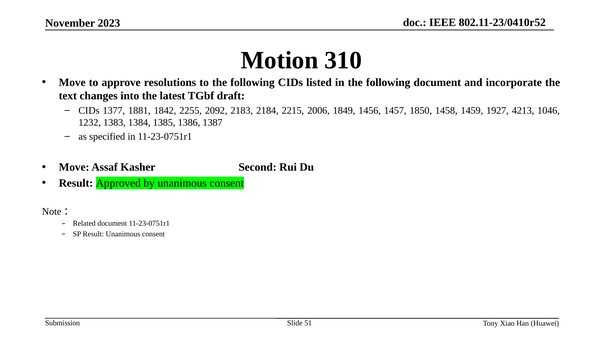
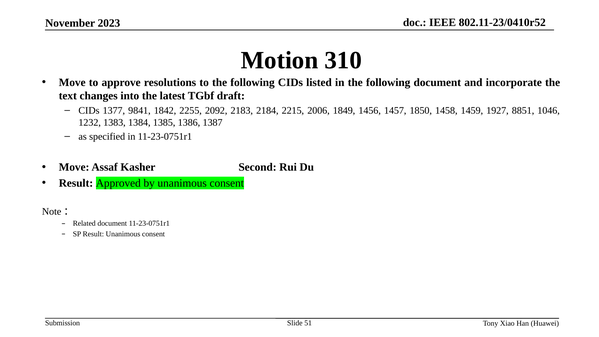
1881: 1881 -> 9841
4213: 4213 -> 8851
